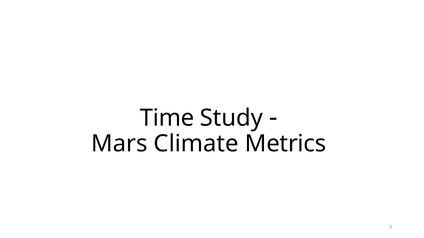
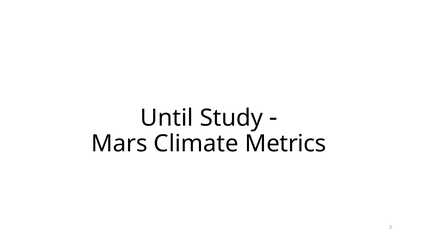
Time: Time -> Until
